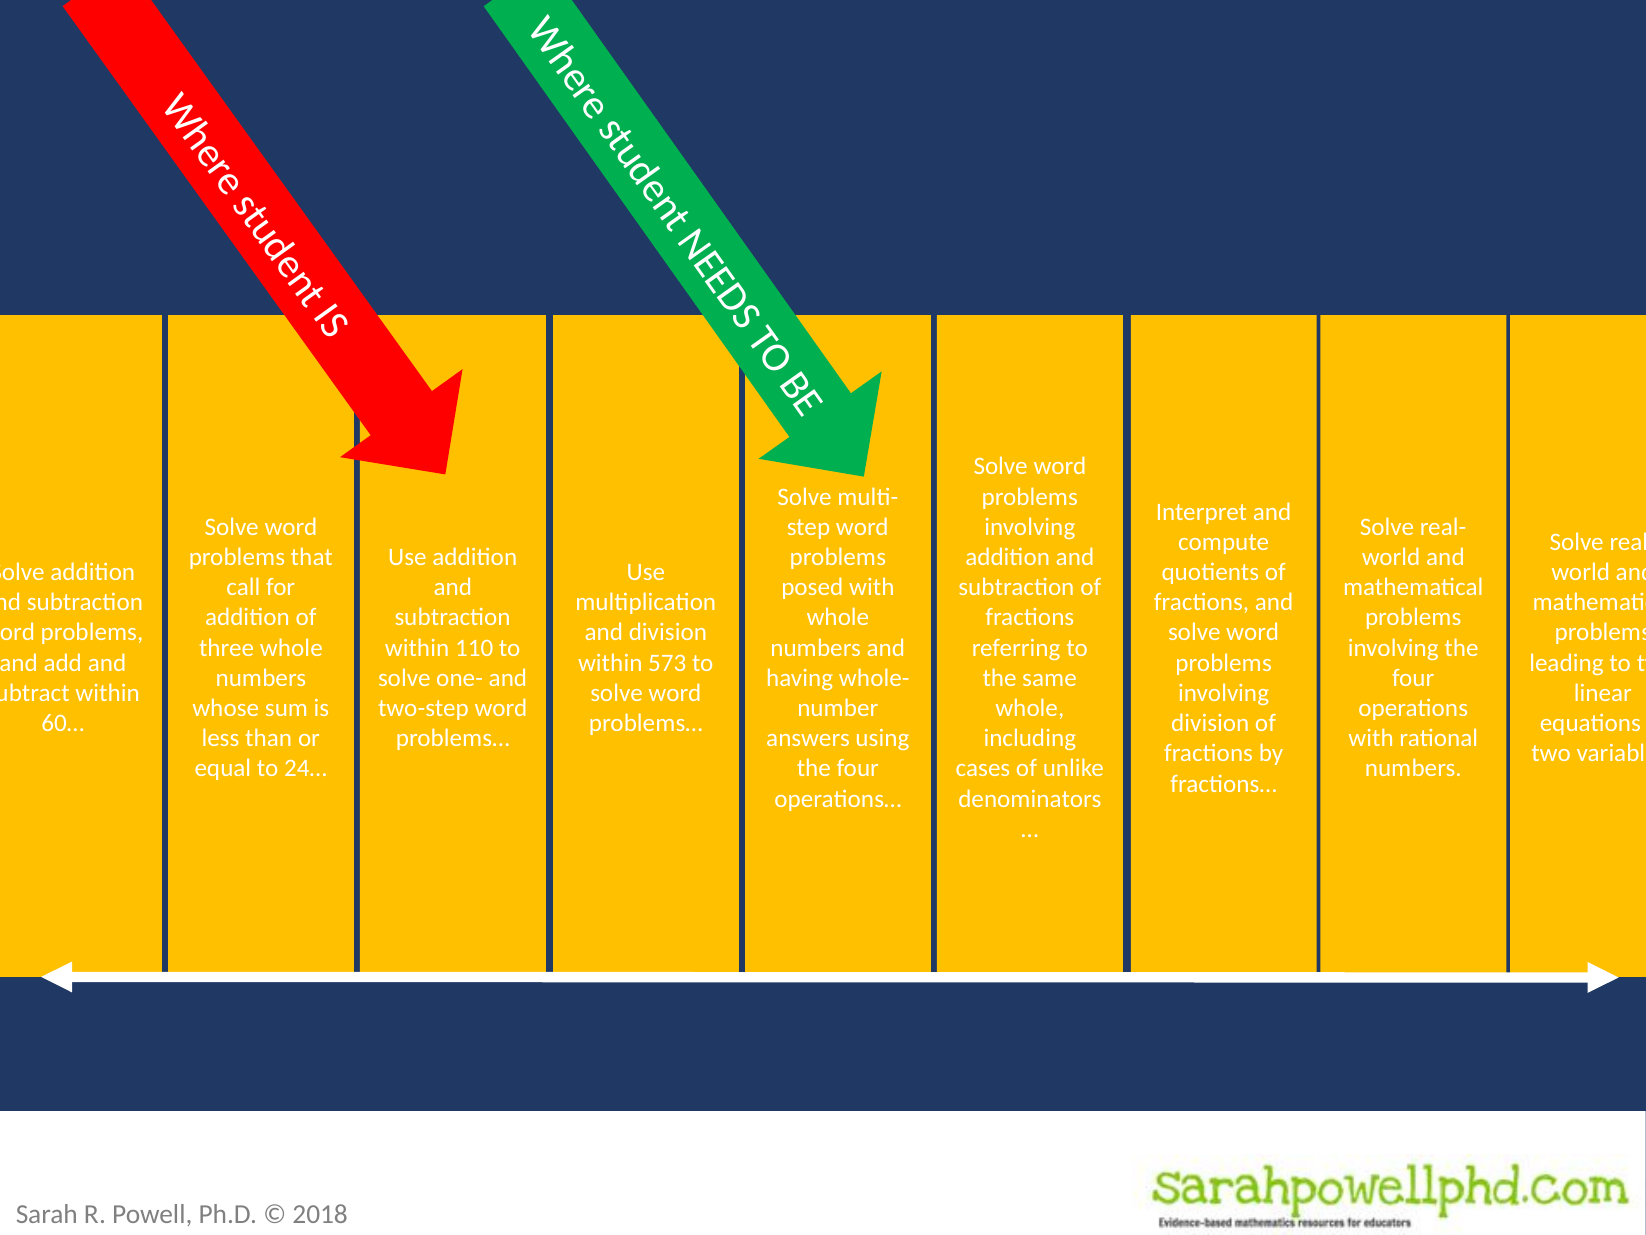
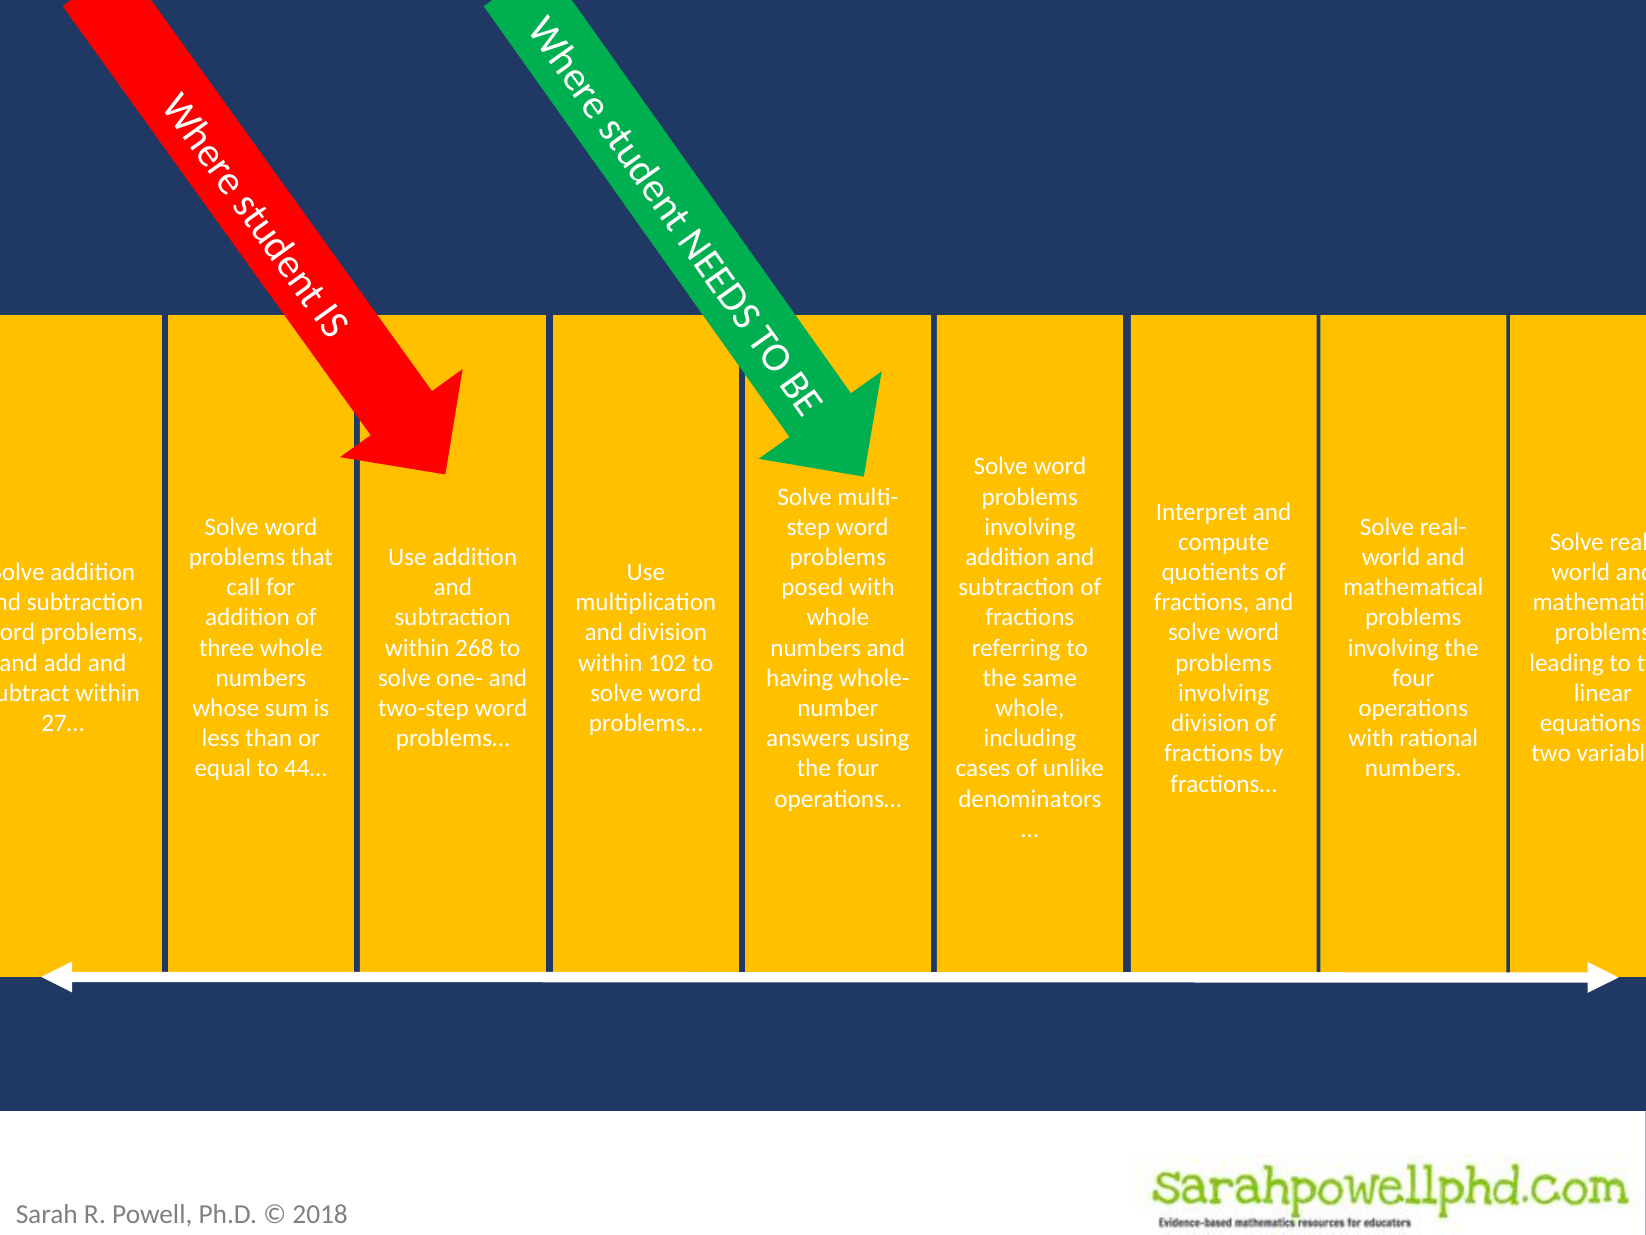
110: 110 -> 268
573: 573 -> 102
60…: 60… -> 27…
24…: 24… -> 44…
